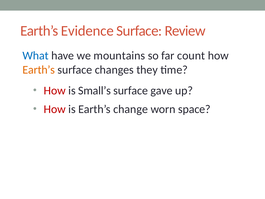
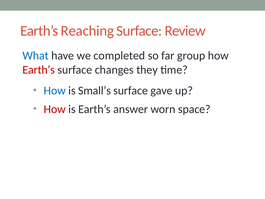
Evidence: Evidence -> Reaching
mountains: mountains -> completed
count: count -> group
Earth’s at (39, 70) colour: orange -> red
How at (55, 90) colour: red -> blue
change: change -> answer
